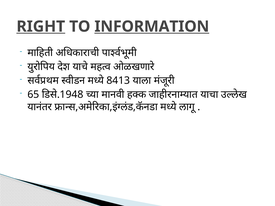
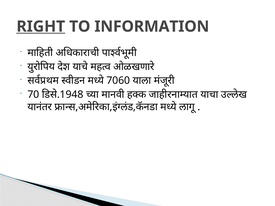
INFORMATION underline: present -> none
8413: 8413 -> 7060
65: 65 -> 70
